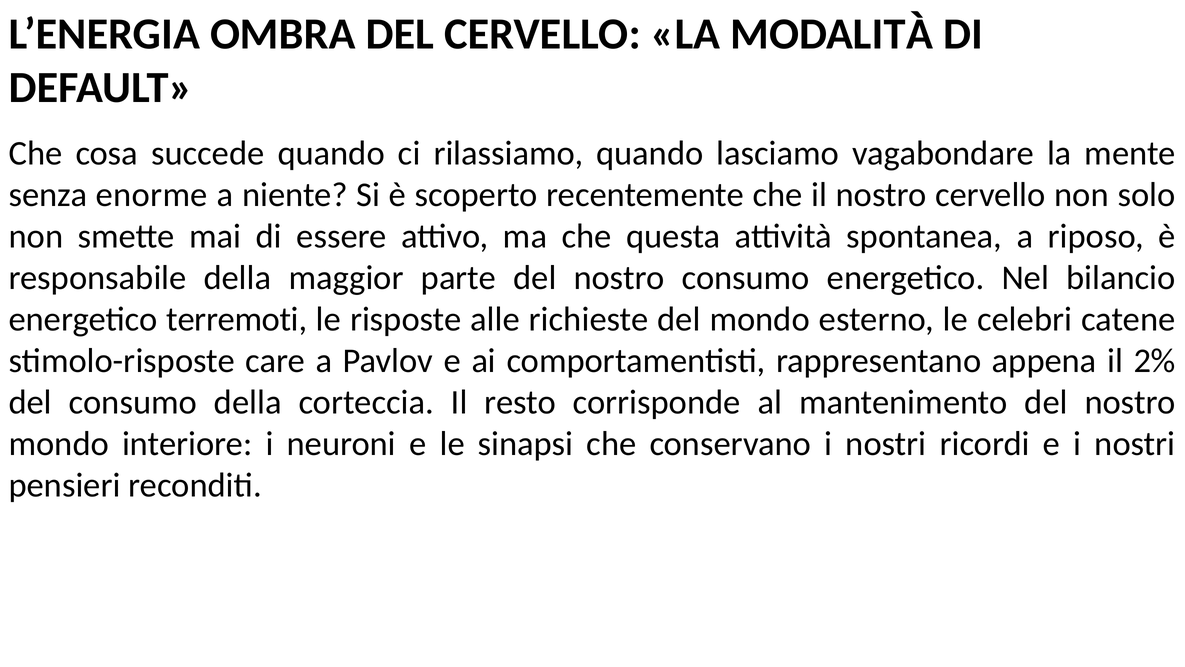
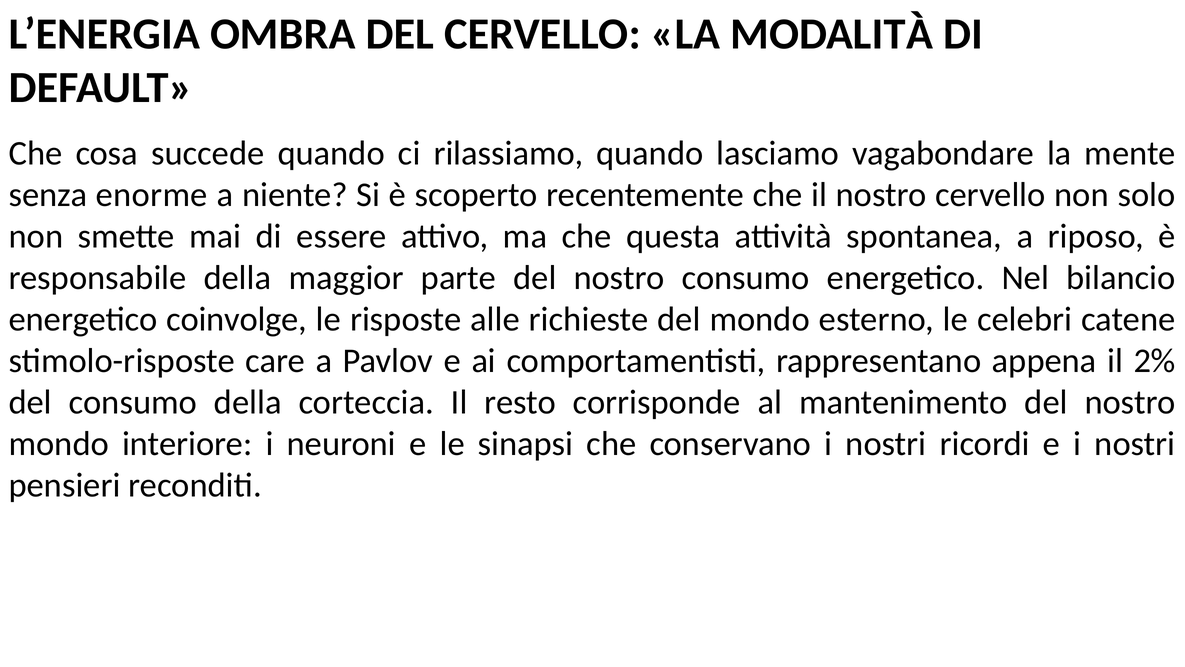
terremoti: terremoti -> coinvolge
